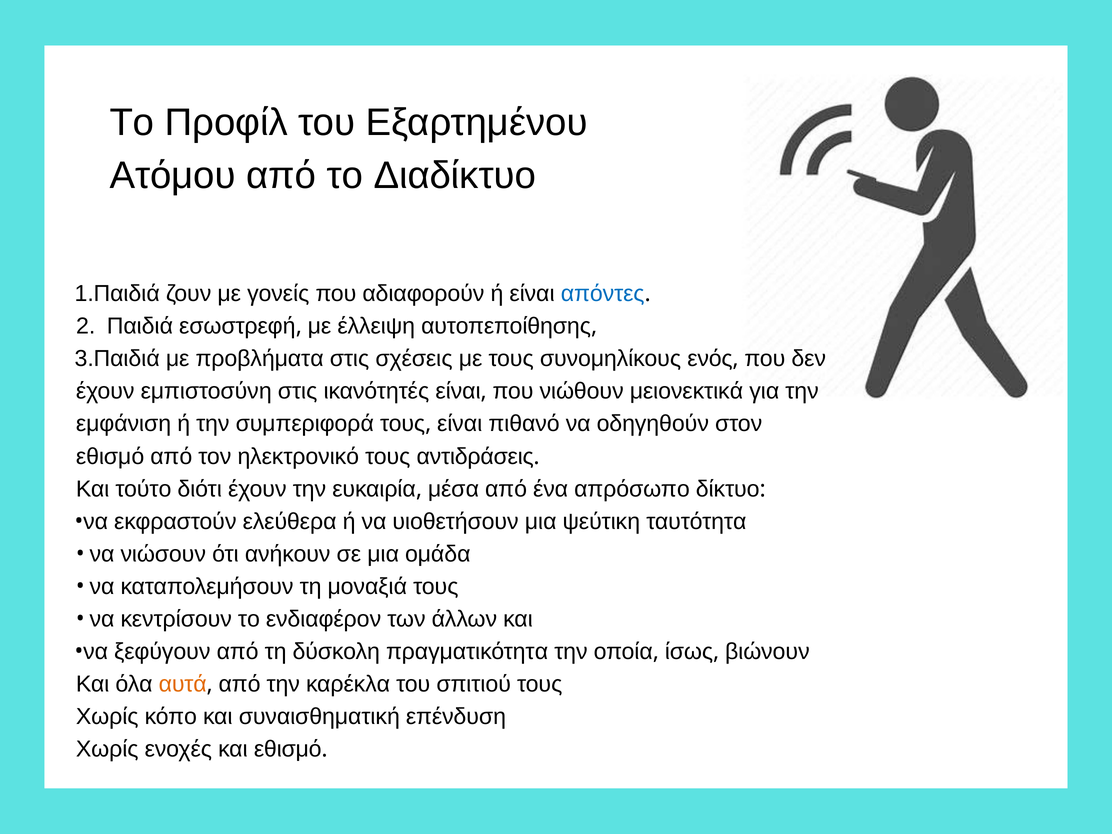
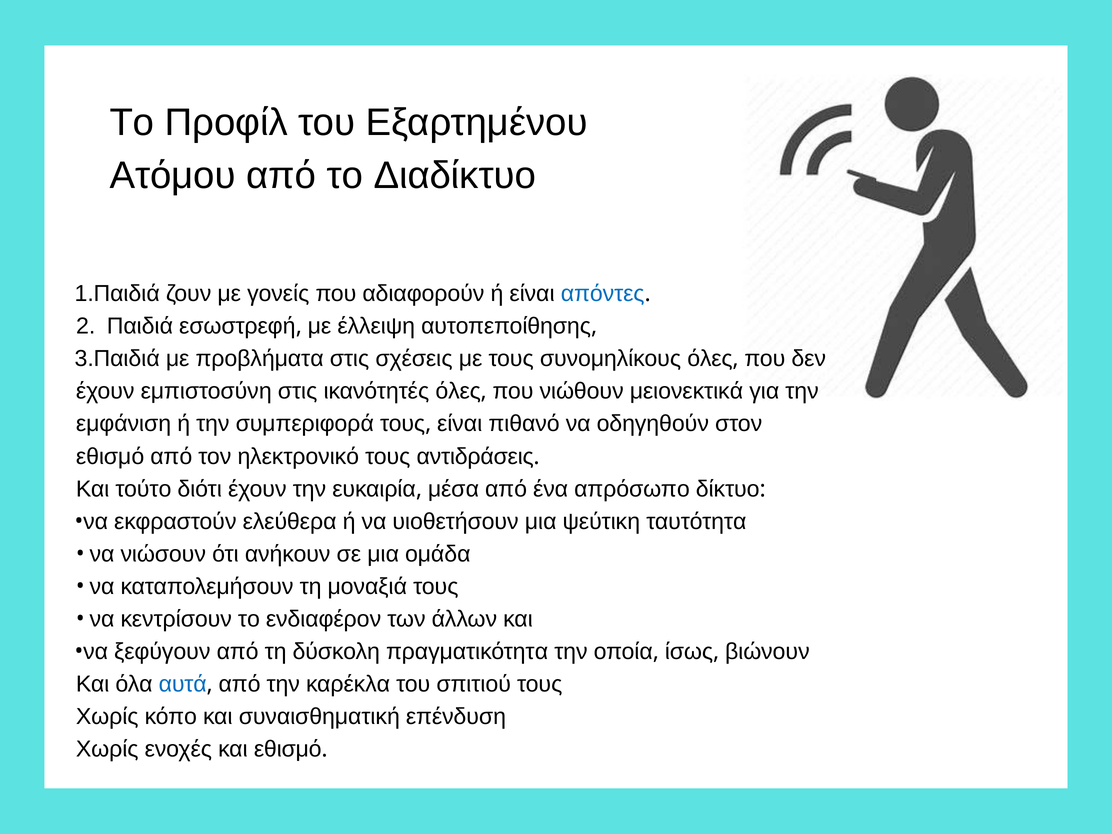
συνομηλίκους ενός: ενός -> όλες
ικανότητές είναι: είναι -> όλες
αυτά colour: orange -> blue
